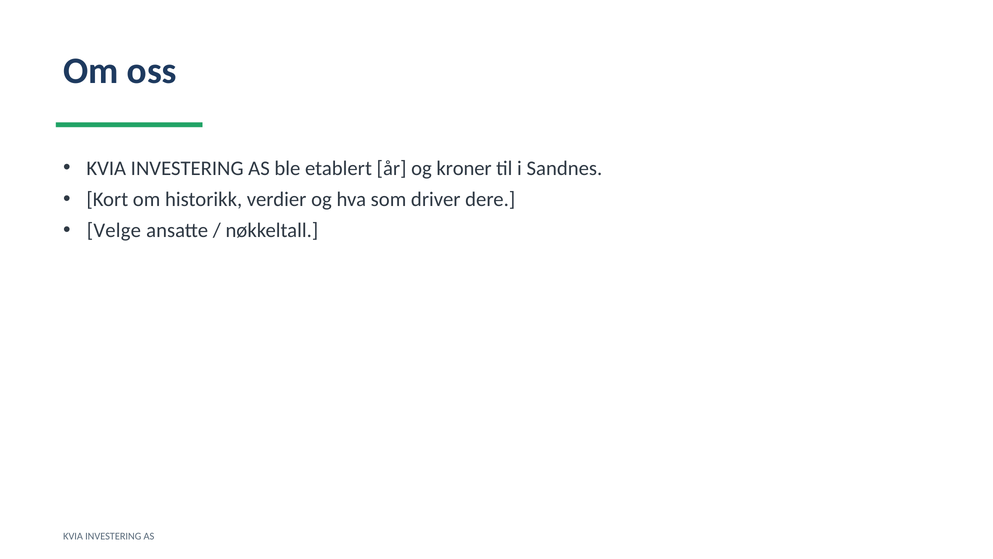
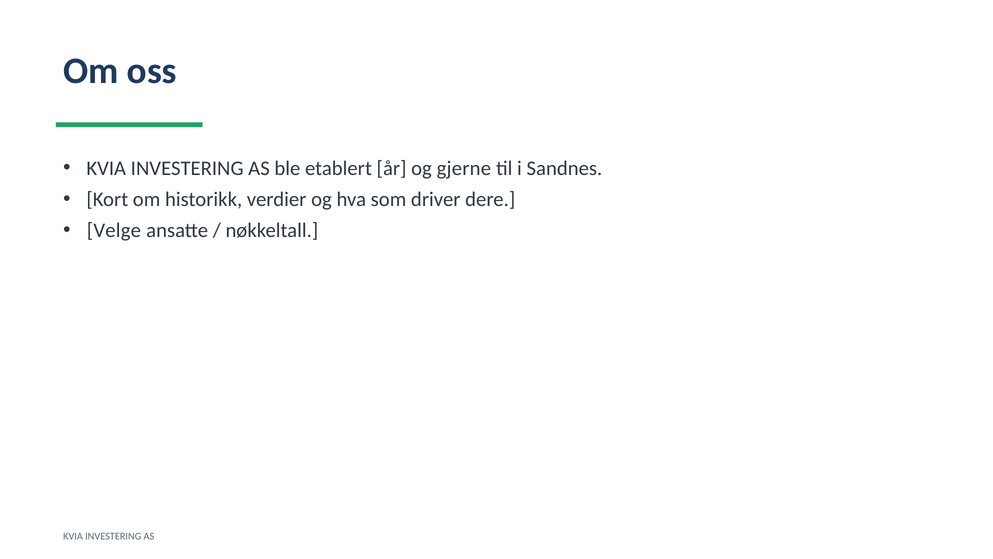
kroner: kroner -> gjerne
